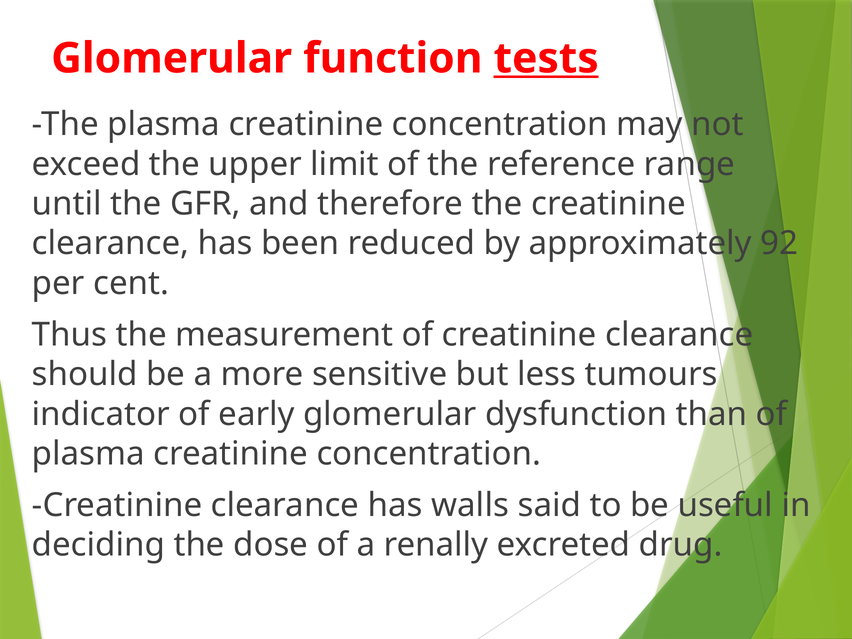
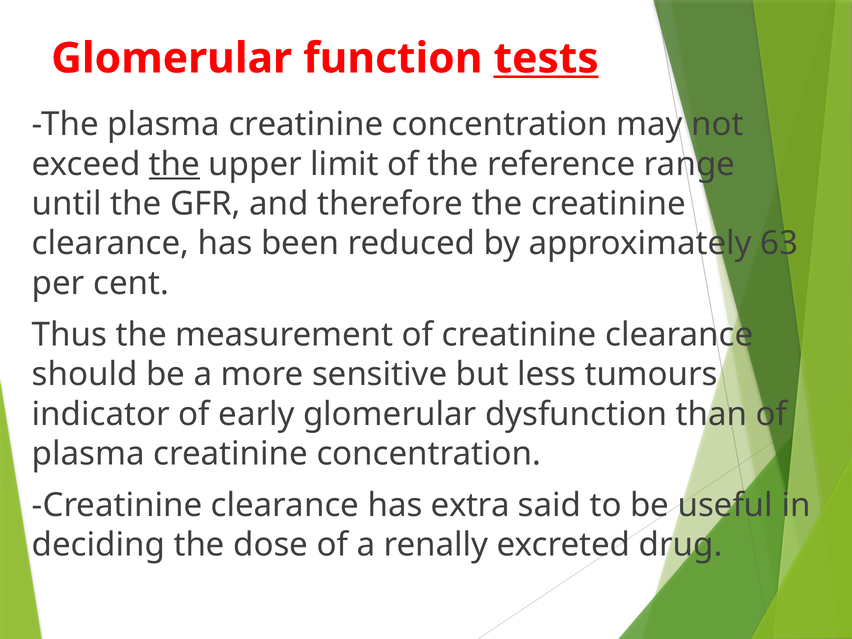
the at (174, 164) underline: none -> present
92: 92 -> 63
walls: walls -> extra
